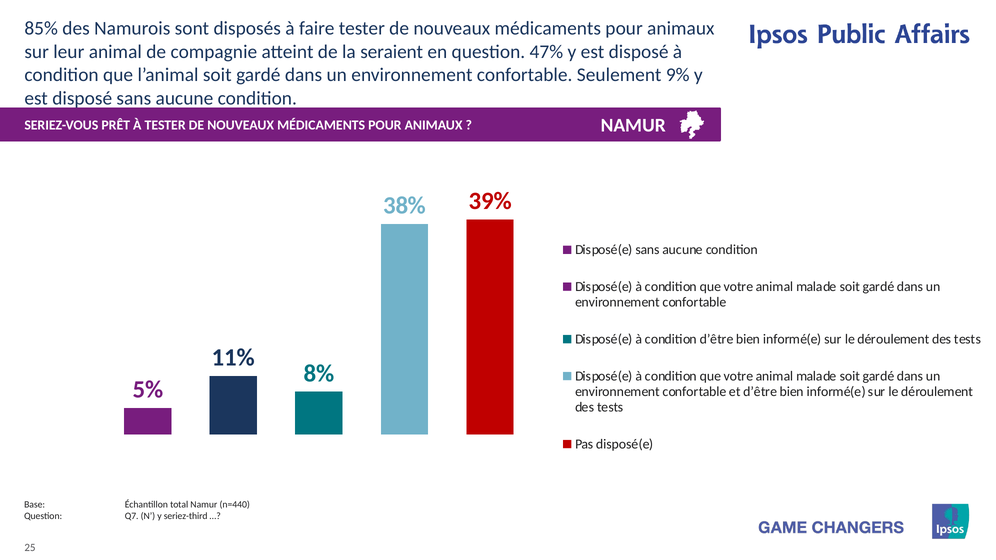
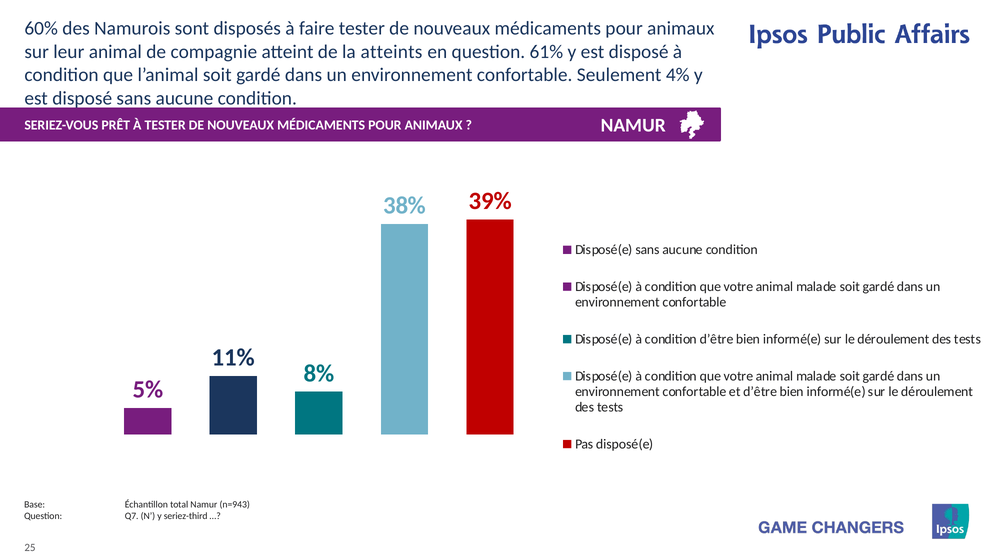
85%: 85% -> 60%
seraient: seraient -> atteints
47%: 47% -> 61%
9%: 9% -> 4%
n=440: n=440 -> n=943
